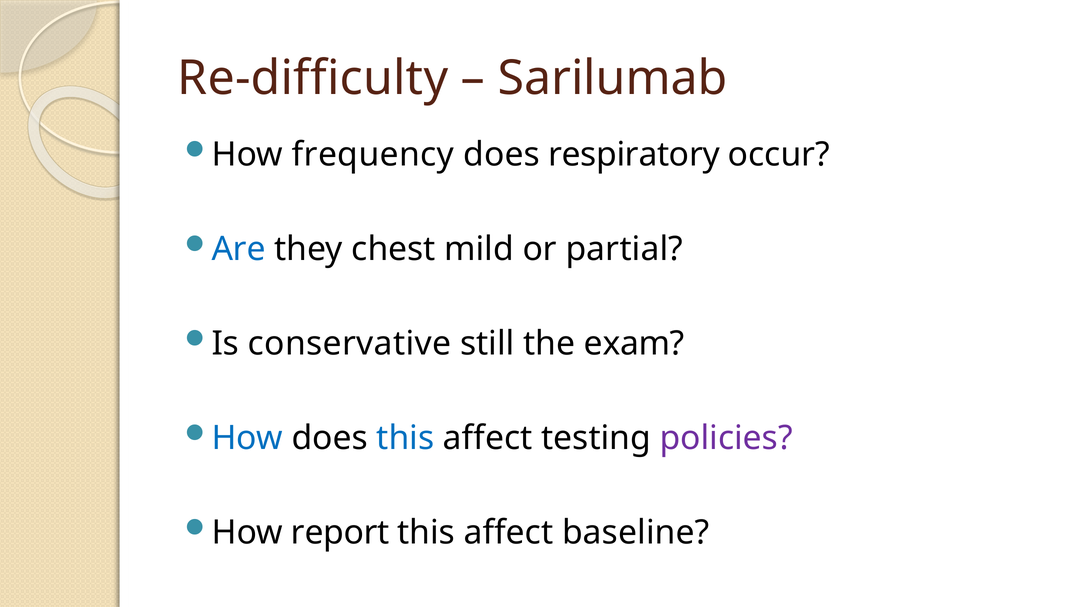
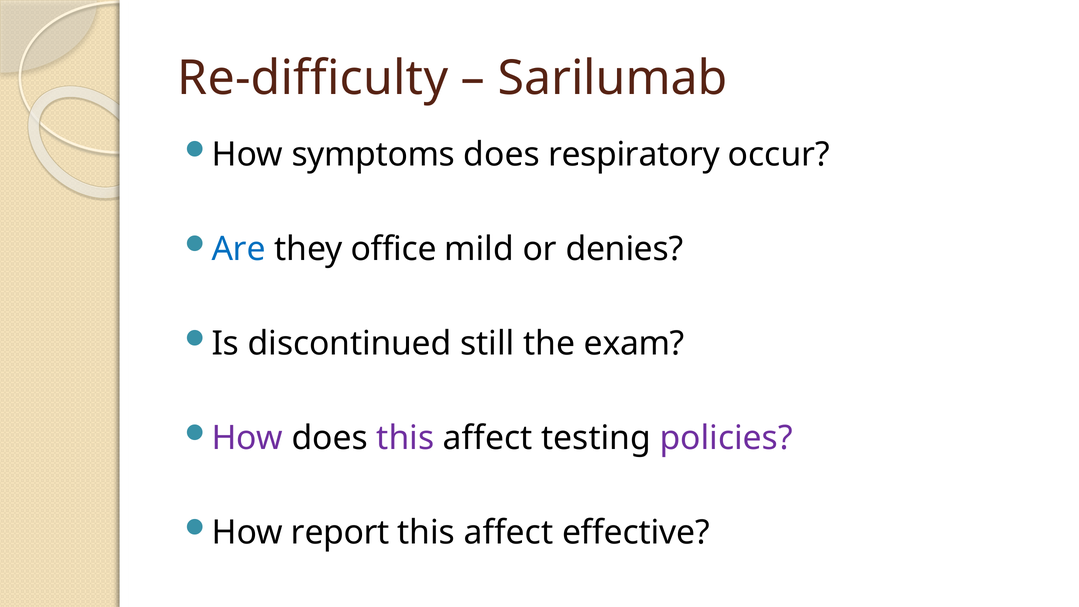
frequency: frequency -> symptoms
chest: chest -> office
partial: partial -> denies
conservative: conservative -> discontinued
How at (247, 438) colour: blue -> purple
this at (405, 438) colour: blue -> purple
baseline: baseline -> effective
